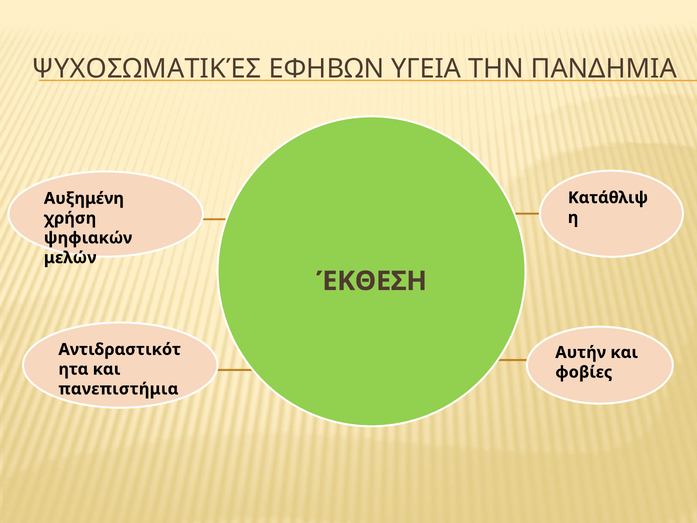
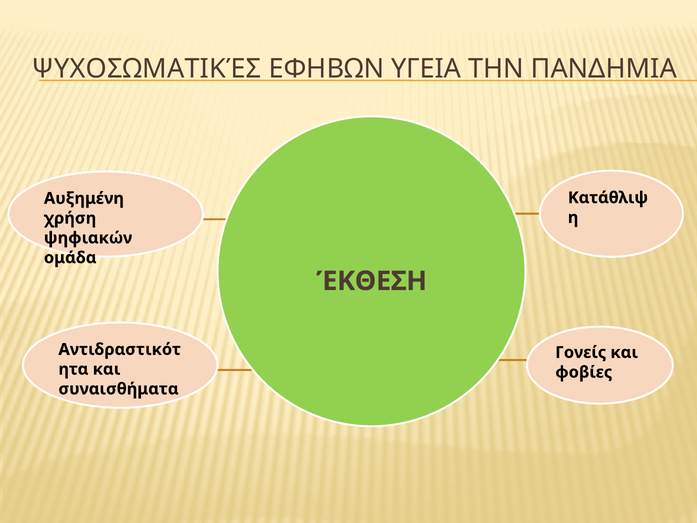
μελών: μελών -> ομάδα
Αυτήν: Αυτήν -> Γονείς
πανεπιστήμια: πανεπιστήμια -> συναισθήματα
